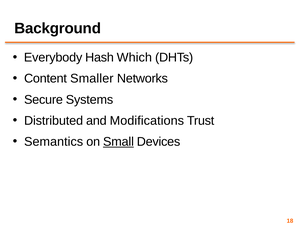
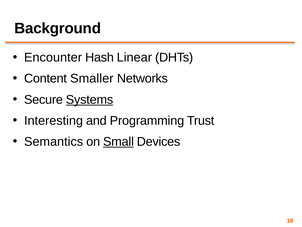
Everybody: Everybody -> Encounter
Which: Which -> Linear
Systems underline: none -> present
Distributed: Distributed -> Interesting
Modifications: Modifications -> Programming
